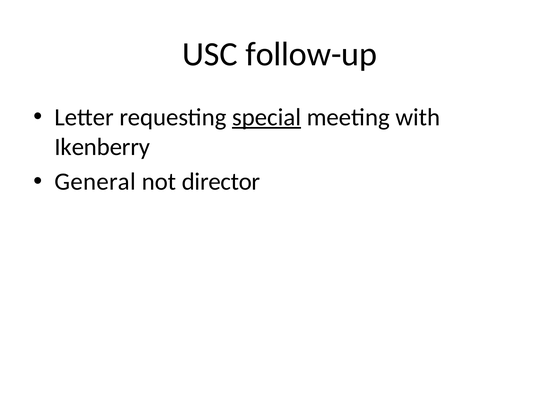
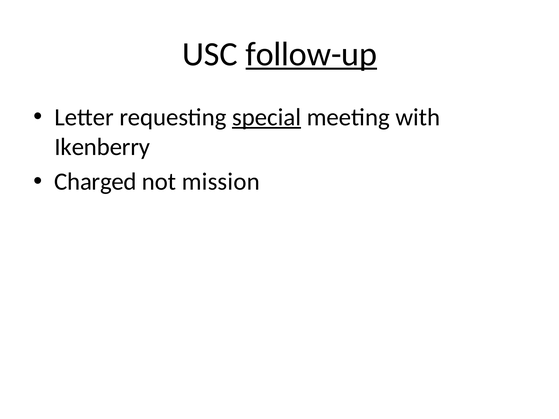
follow-up underline: none -> present
General: General -> Charged
director: director -> mission
